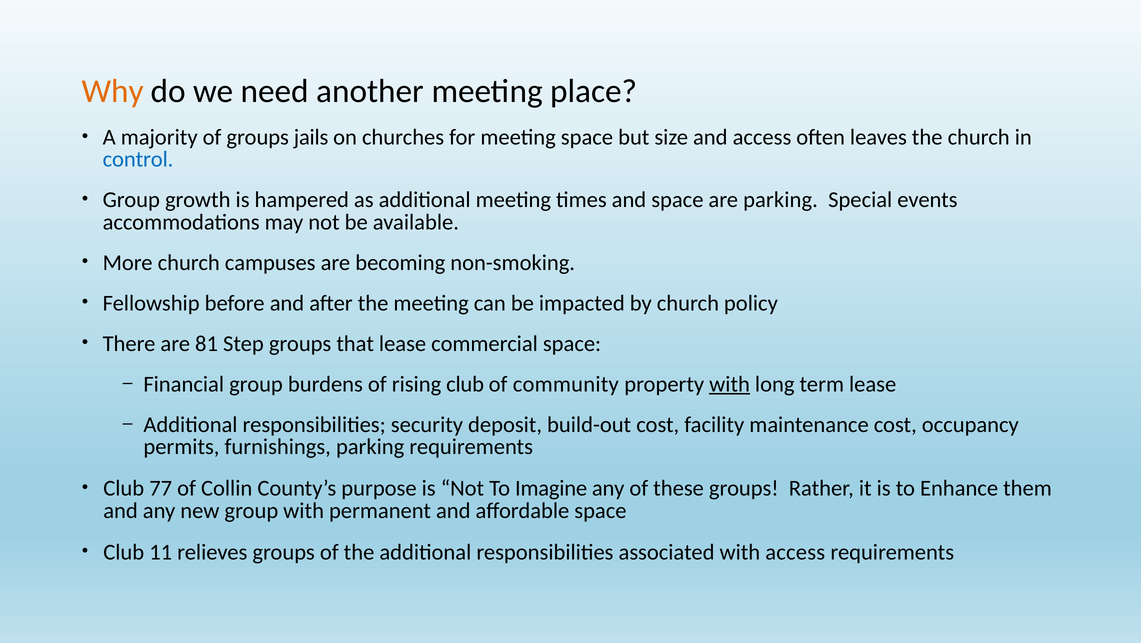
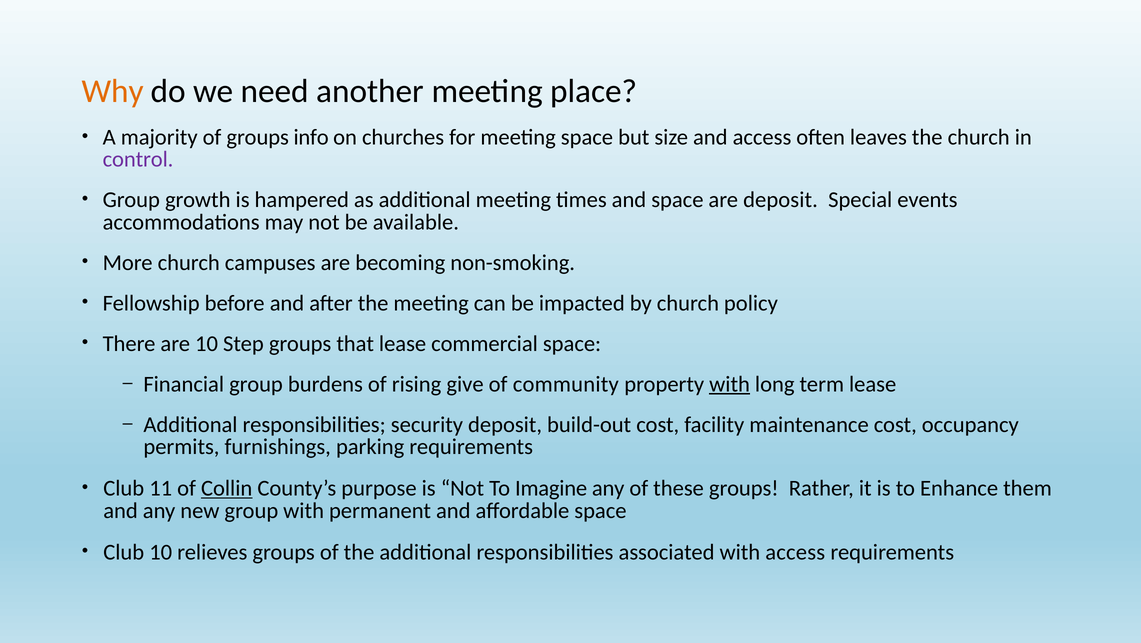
jails: jails -> info
control colour: blue -> purple
are parking: parking -> deposit
are 81: 81 -> 10
rising club: club -> give
77: 77 -> 11
Collin underline: none -> present
Club 11: 11 -> 10
